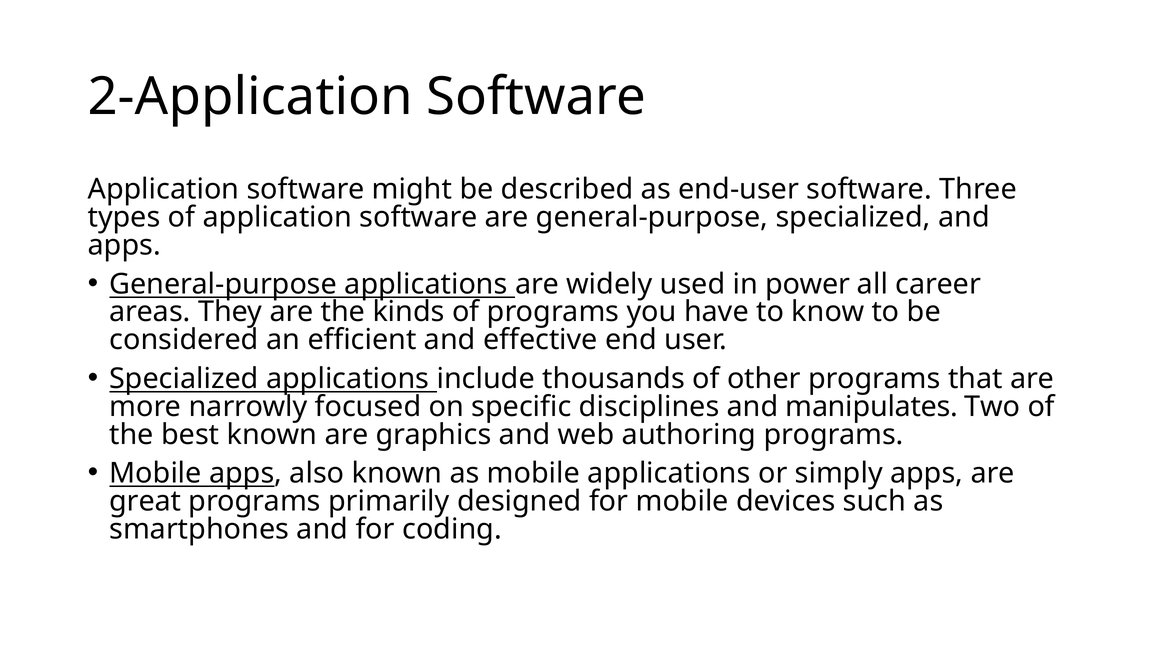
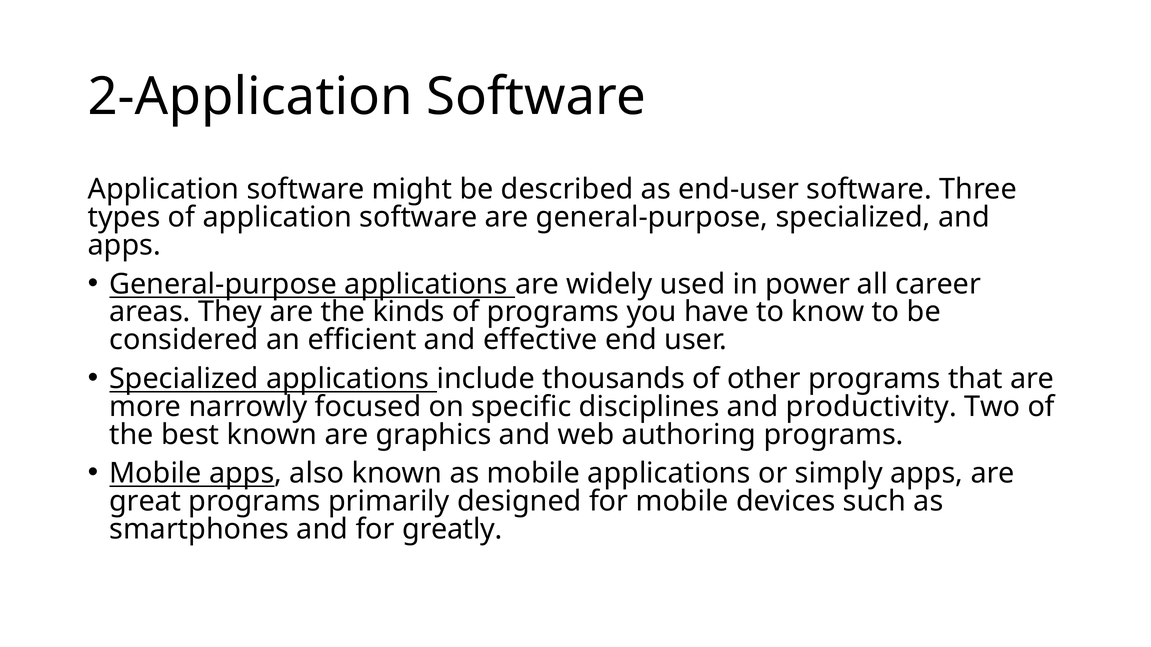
manipulates: manipulates -> productivity
coding: coding -> greatly
